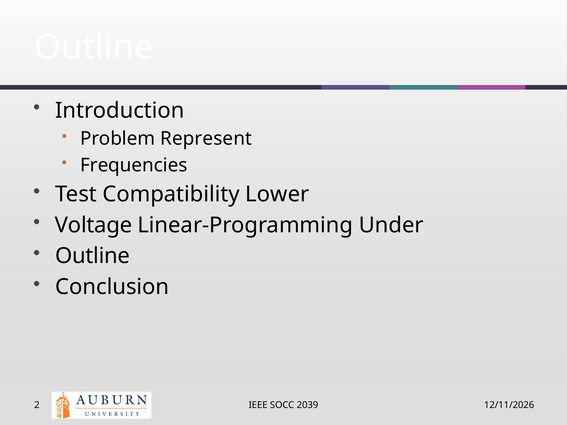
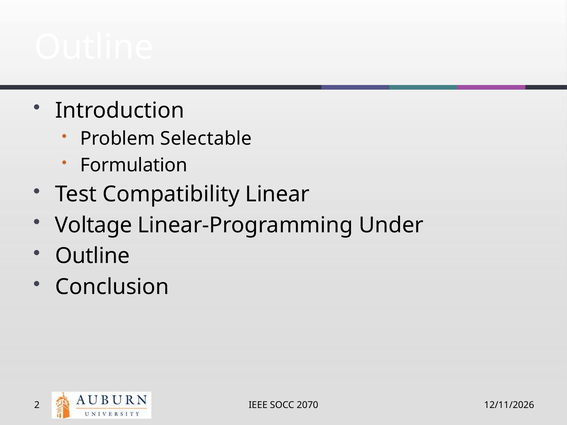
Represent: Represent -> Selectable
Frequencies: Frequencies -> Formulation
Lower: Lower -> Linear
2039: 2039 -> 2070
